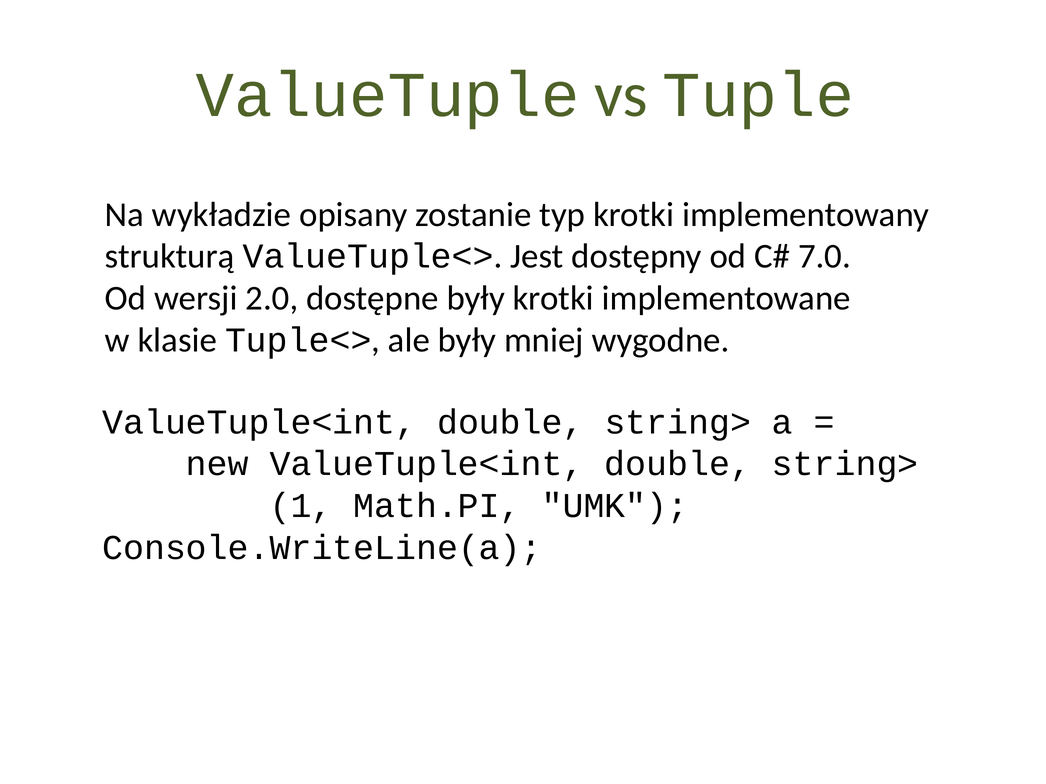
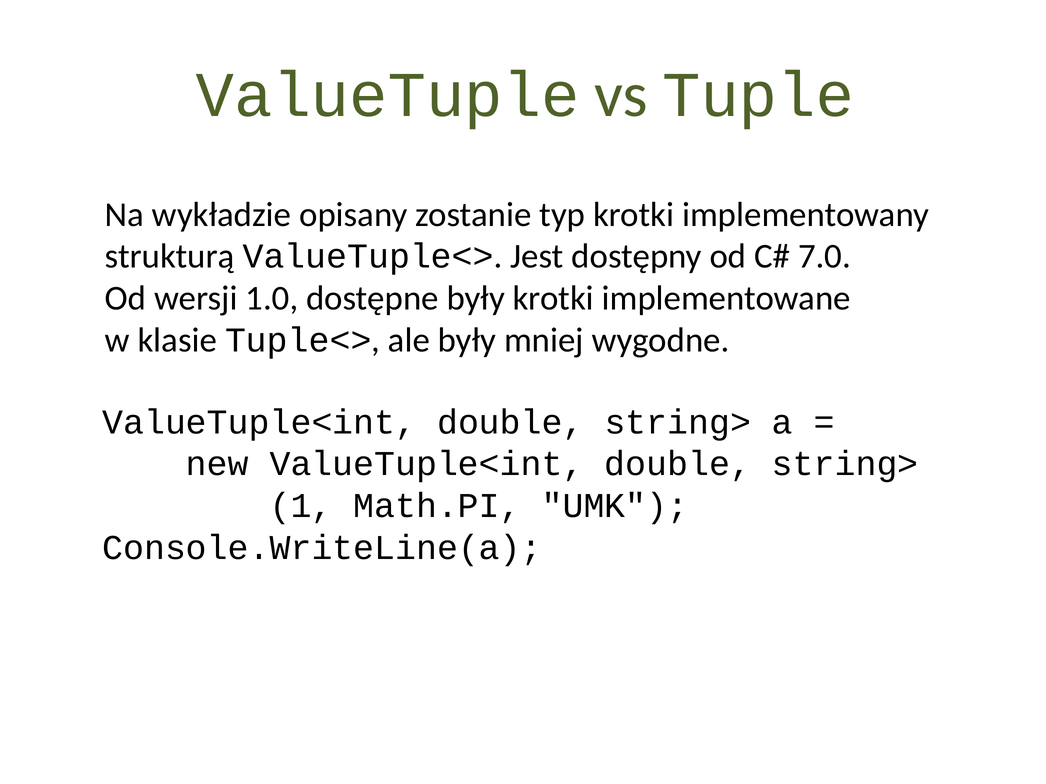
2.0: 2.0 -> 1.0
